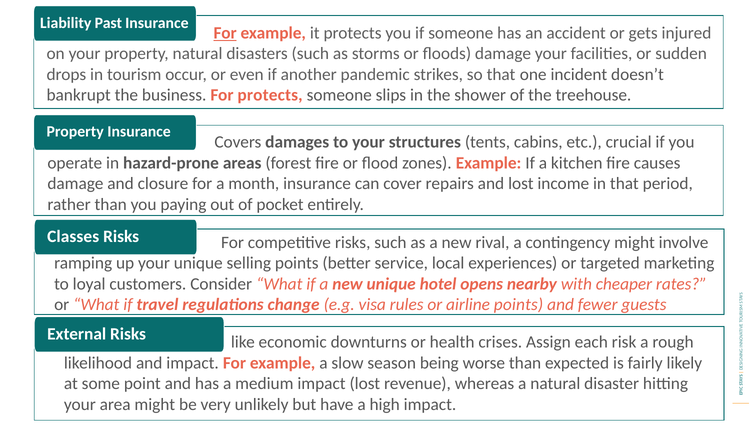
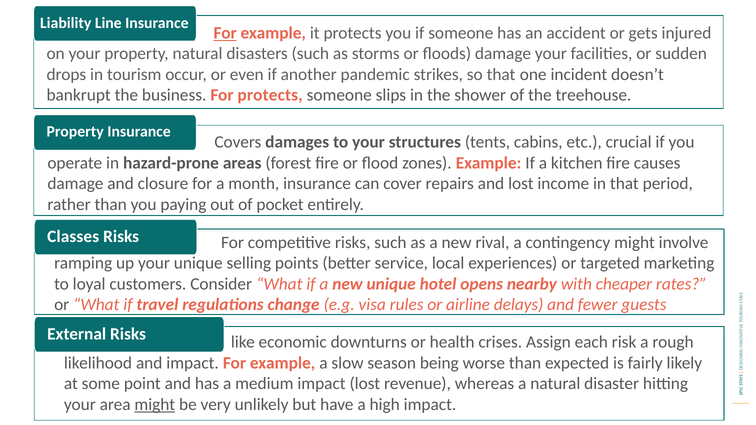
Past: Past -> Line
airline points: points -> delays
might at (155, 405) underline: none -> present
